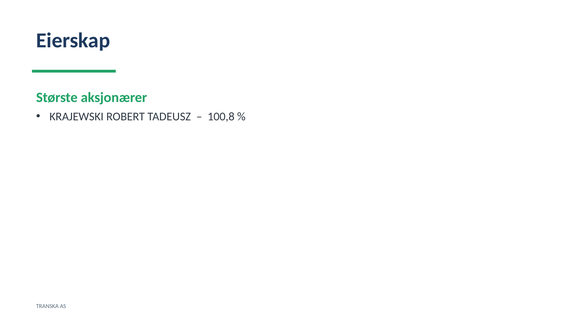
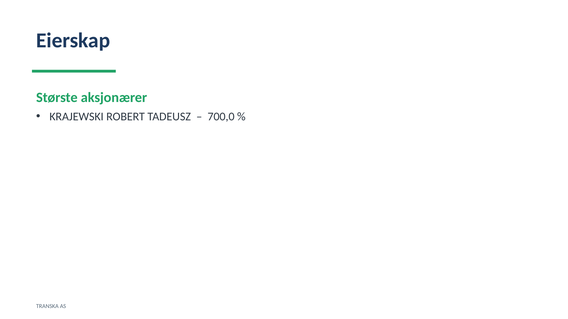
100,8: 100,8 -> 700,0
